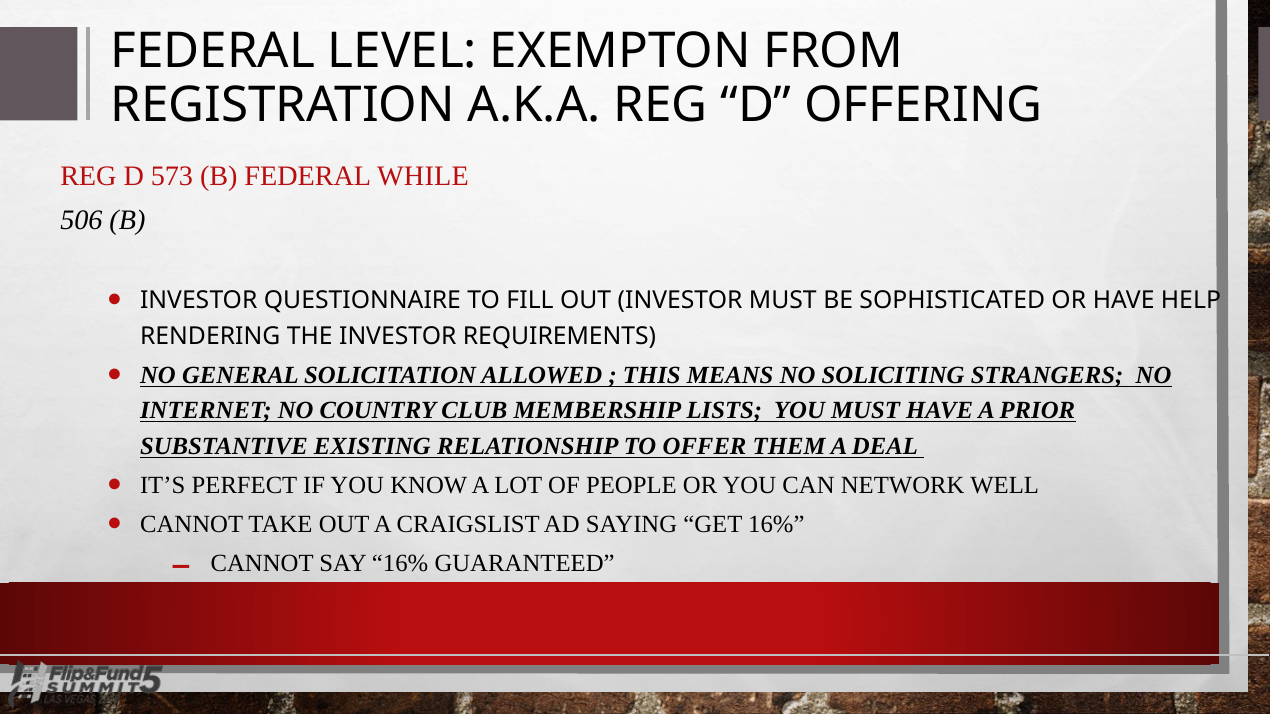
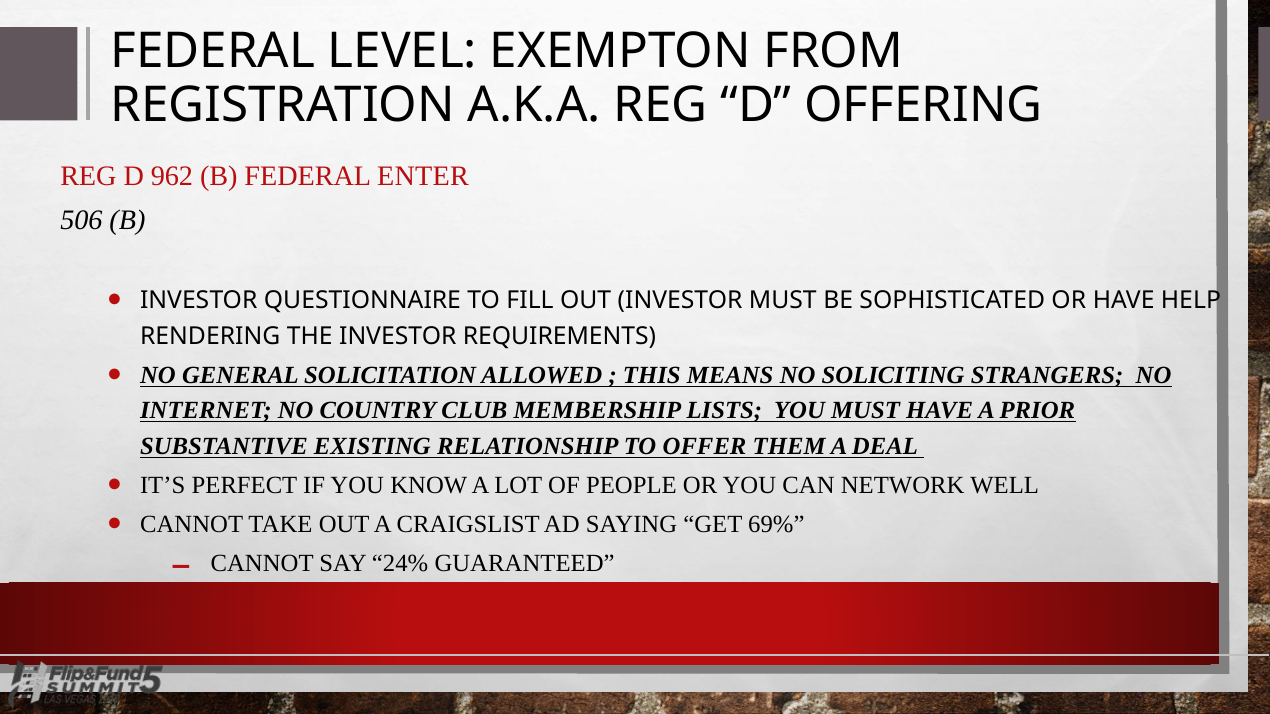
573: 573 -> 962
WHILE: WHILE -> ENTER
GET 16%: 16% -> 69%
SAY 16%: 16% -> 24%
